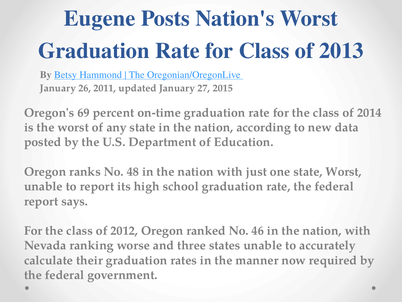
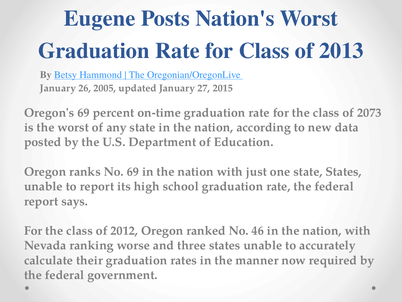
2011: 2011 -> 2005
2014: 2014 -> 2073
No 48: 48 -> 69
state Worst: Worst -> States
